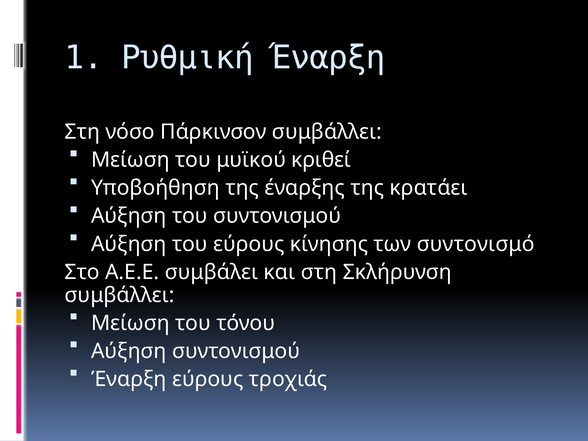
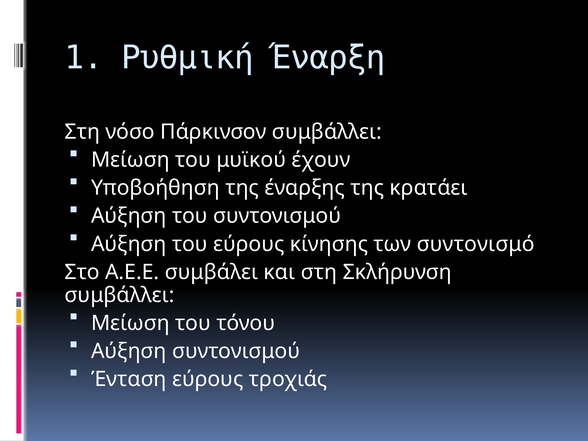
κριθεί: κριθεί -> έχουν
Έναρξη at (129, 379): Έναρξη -> Ένταση
